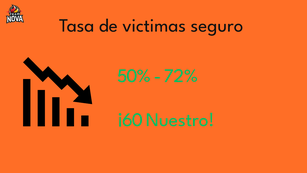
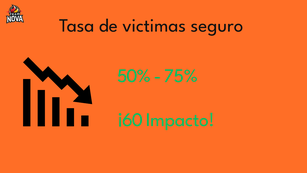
72%: 72% -> 75%
Nuestro: Nuestro -> Impacto
